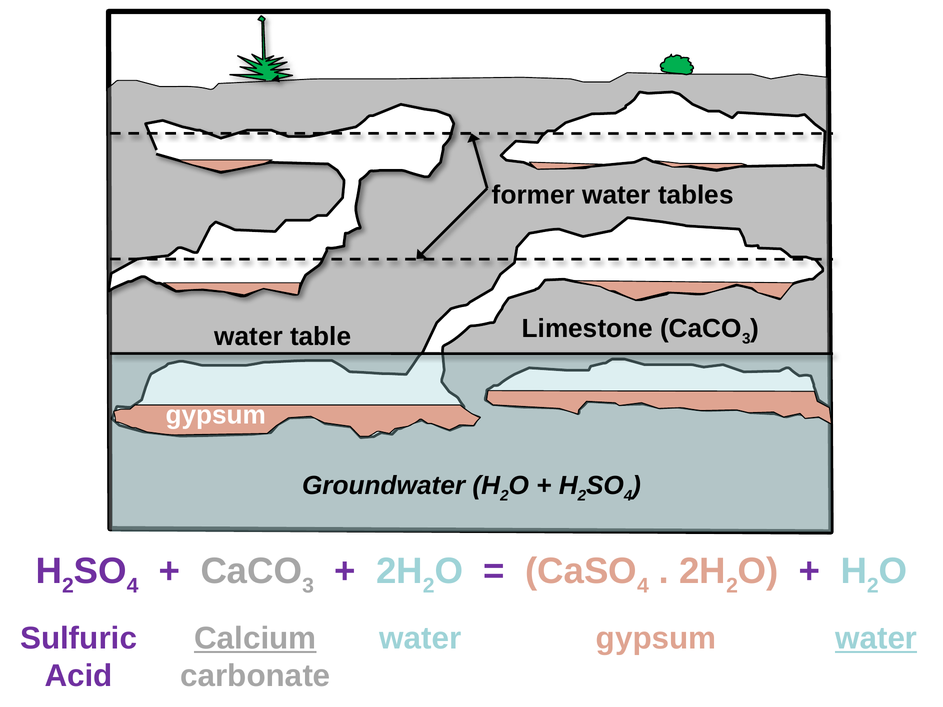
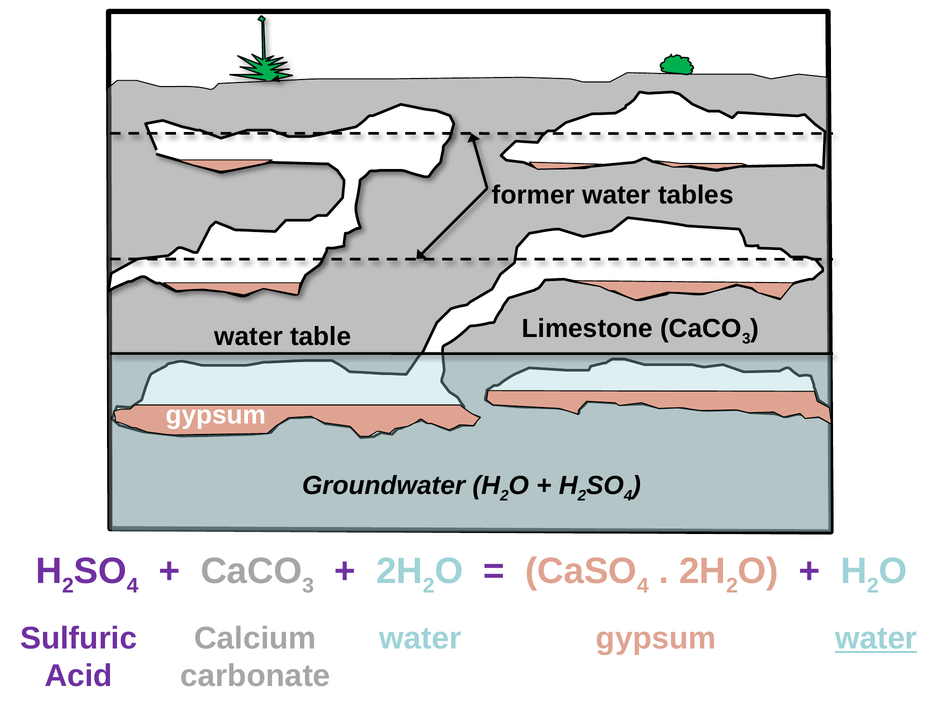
Calcium underline: present -> none
